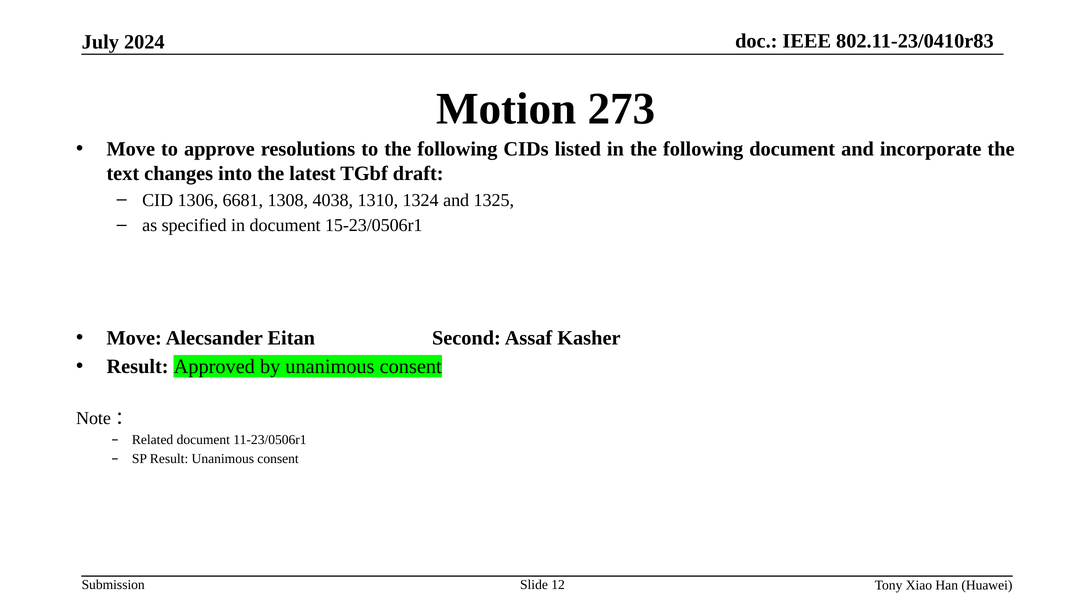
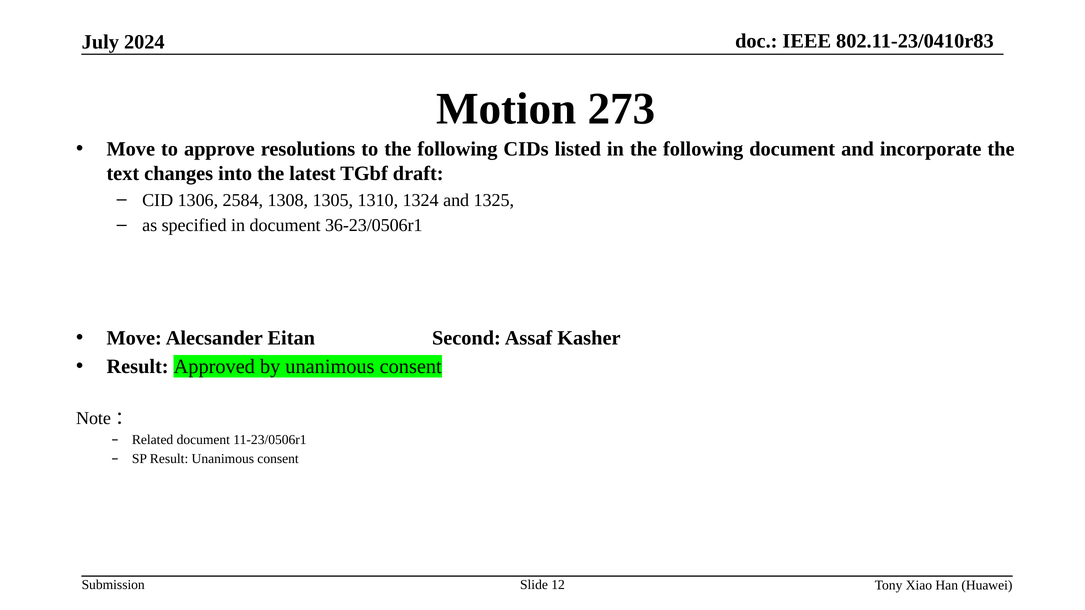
6681: 6681 -> 2584
4038: 4038 -> 1305
15-23/0506r1: 15-23/0506r1 -> 36-23/0506r1
